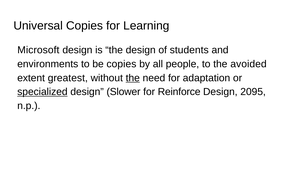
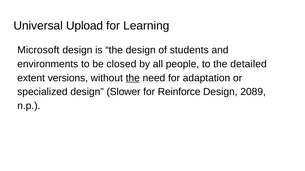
Universal Copies: Copies -> Upload
be copies: copies -> closed
avoided: avoided -> detailed
greatest: greatest -> versions
specialized underline: present -> none
2095: 2095 -> 2089
